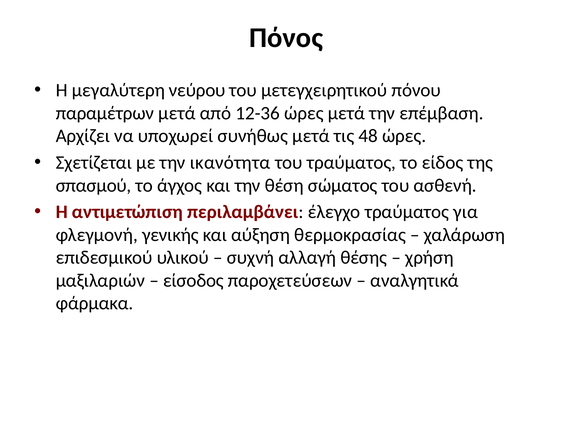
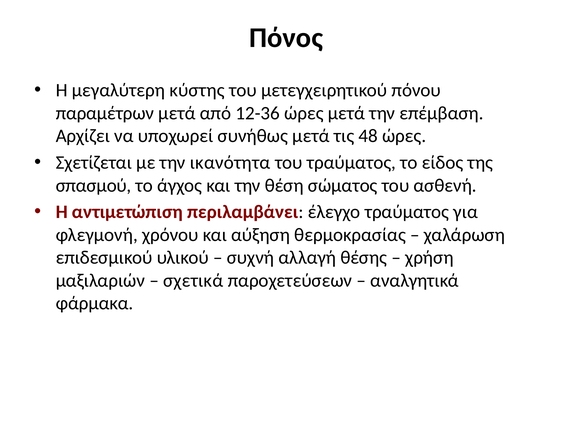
νεύρου: νεύρου -> κύστης
γενικής: γενικής -> χρόνου
είσοδος: είσοδος -> σχετικά
